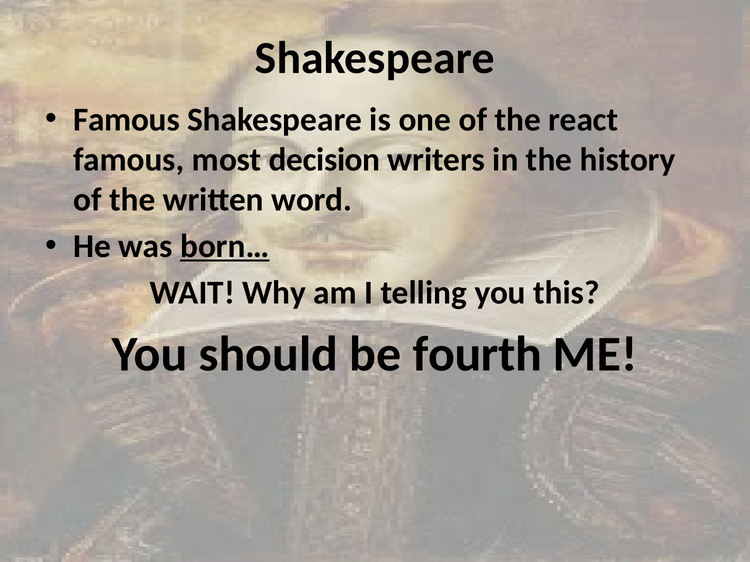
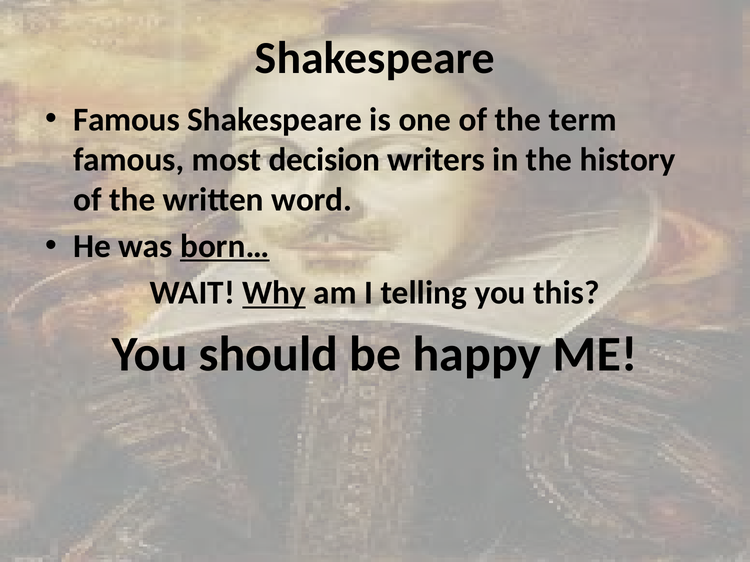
react: react -> term
Why underline: none -> present
fourth: fourth -> happy
